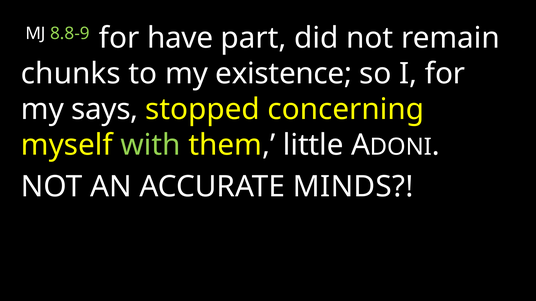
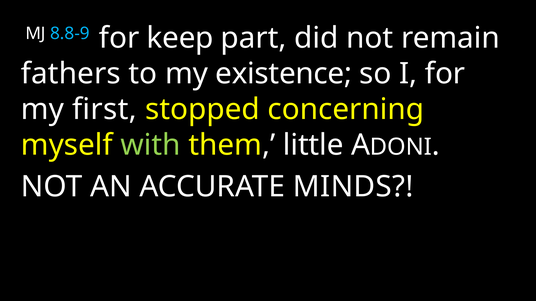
8.8-9 colour: light green -> light blue
have: have -> keep
chunks: chunks -> fathers
says: says -> first
